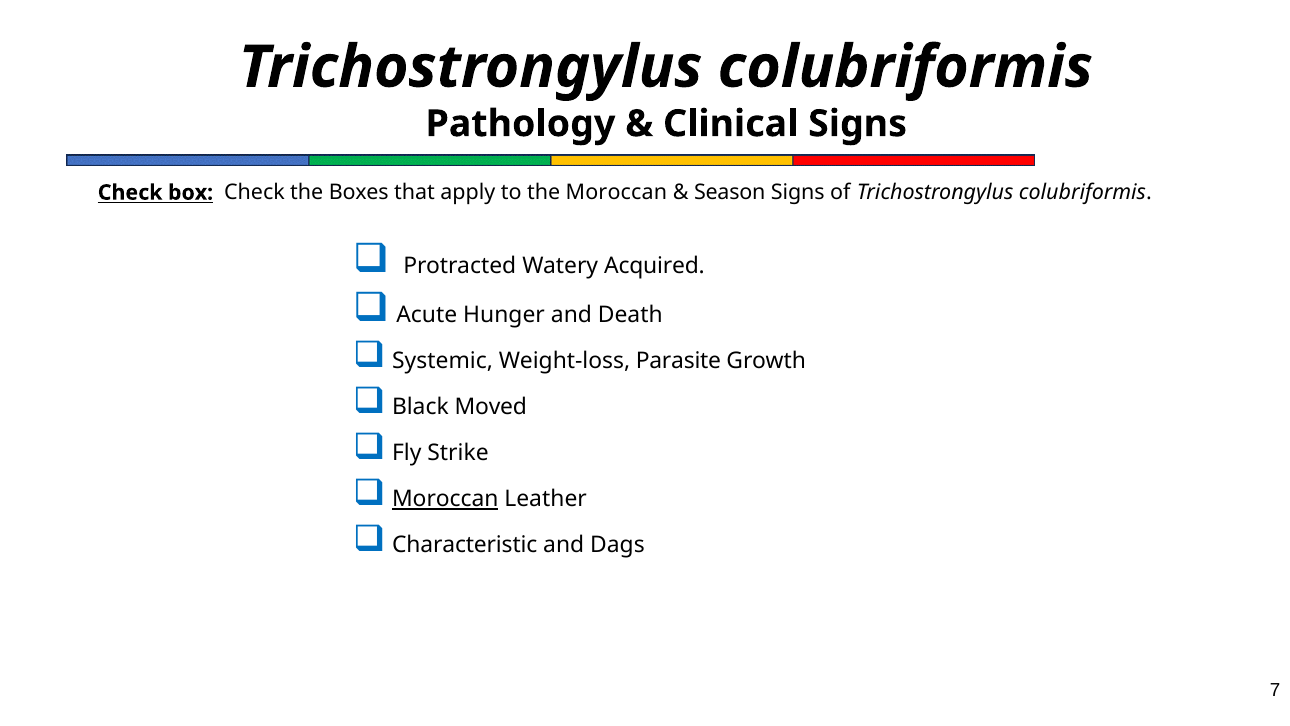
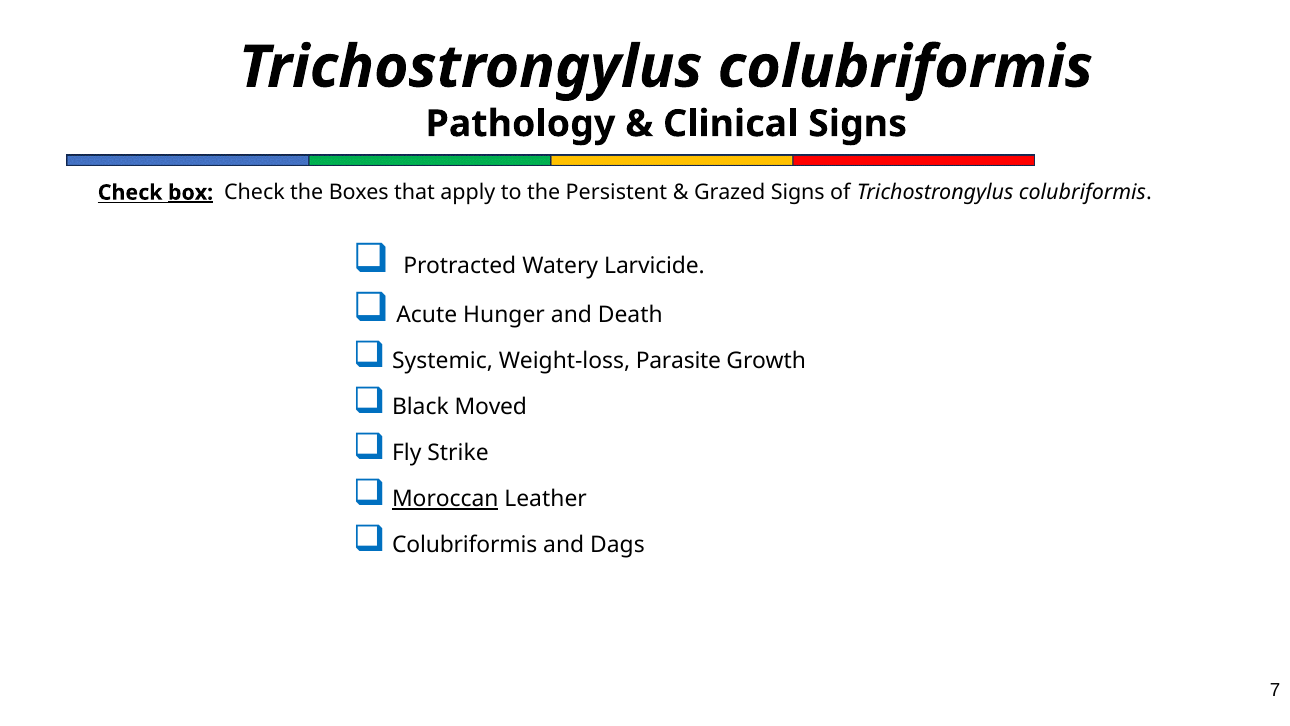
box underline: none -> present
the Moroccan: Moroccan -> Persistent
Season: Season -> Grazed
Acquired: Acquired -> Larvicide
Characteristic at (465, 545): Characteristic -> Colubriformis
